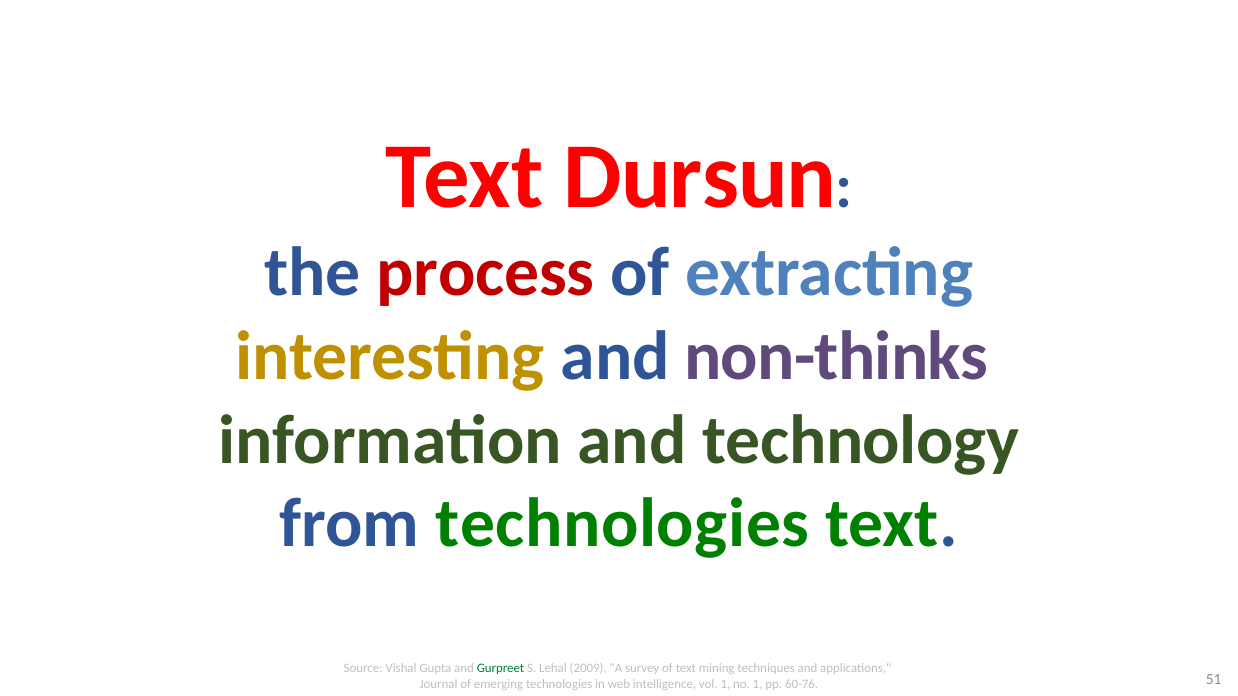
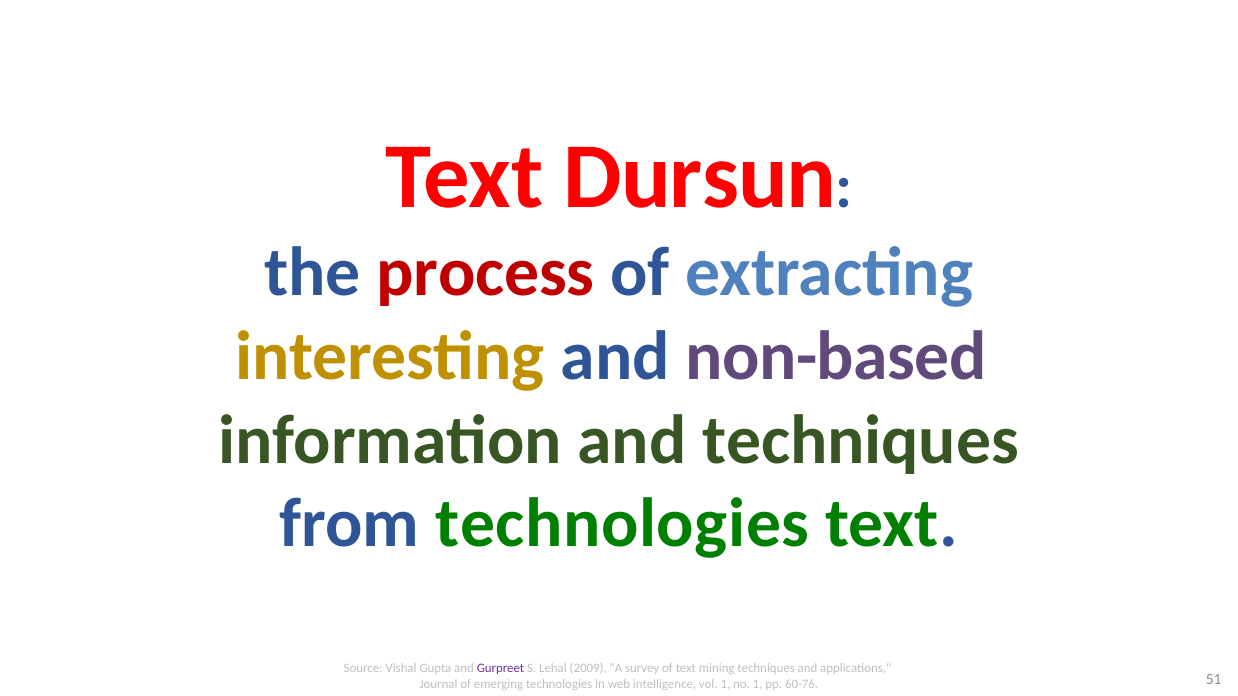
non-thinks: non-thinks -> non-based
and technology: technology -> techniques
Gurpreet colour: green -> purple
